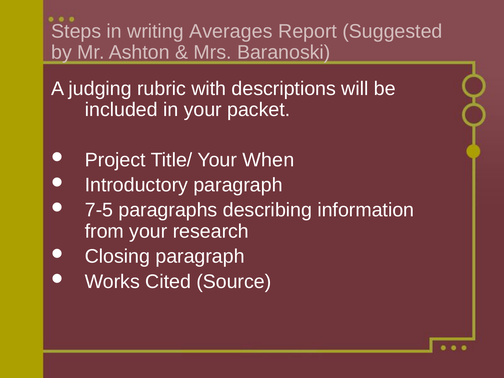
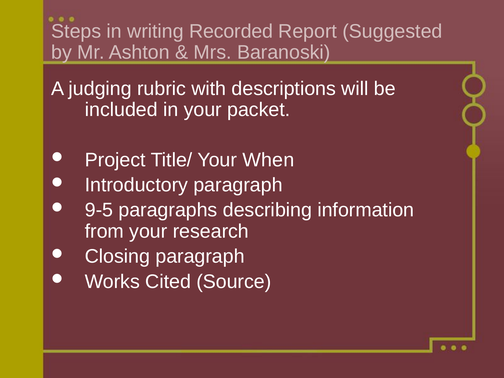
Averages: Averages -> Recorded
7-5: 7-5 -> 9-5
